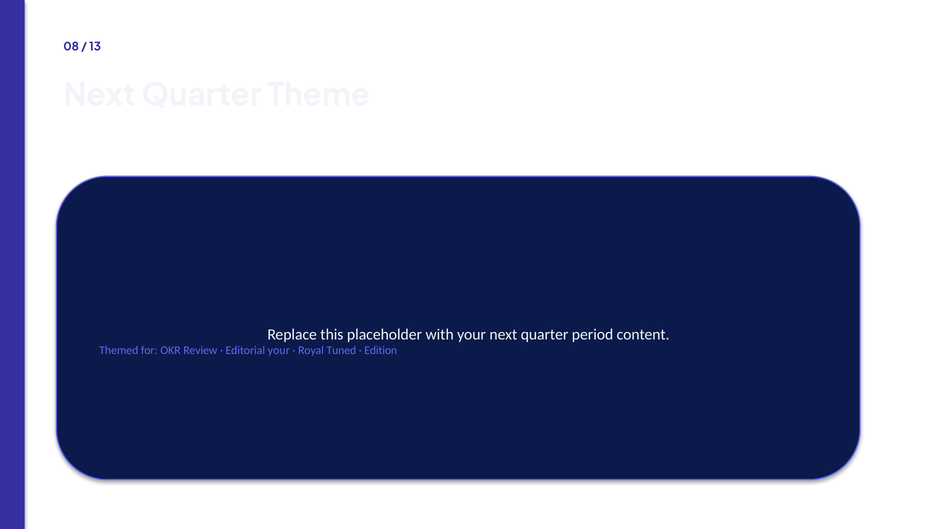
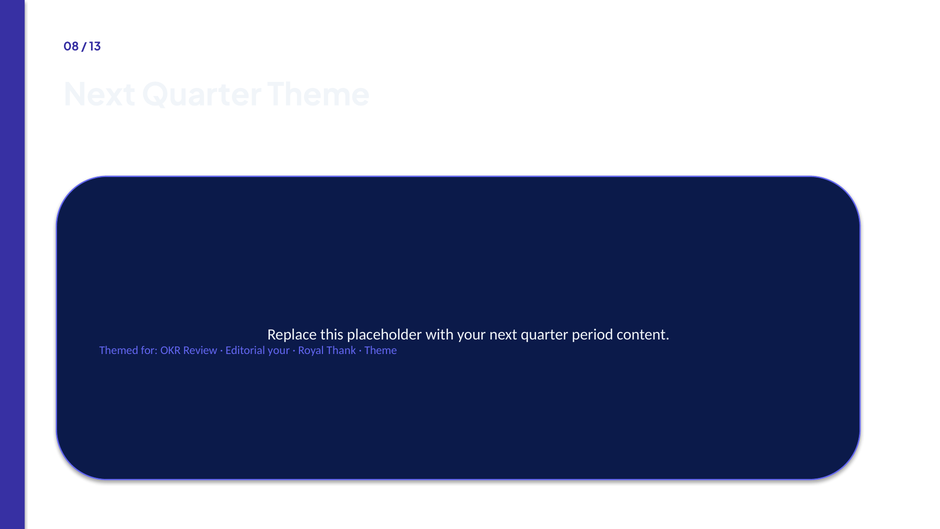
Tuned: Tuned -> Thank
Edition at (381, 350): Edition -> Theme
